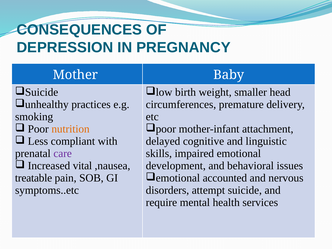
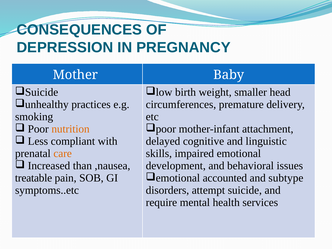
care colour: purple -> orange
vital: vital -> than
nervous: nervous -> subtype
